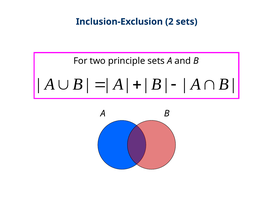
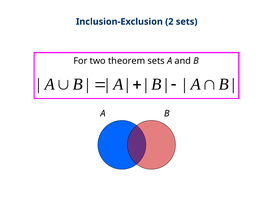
principle: principle -> theorem
